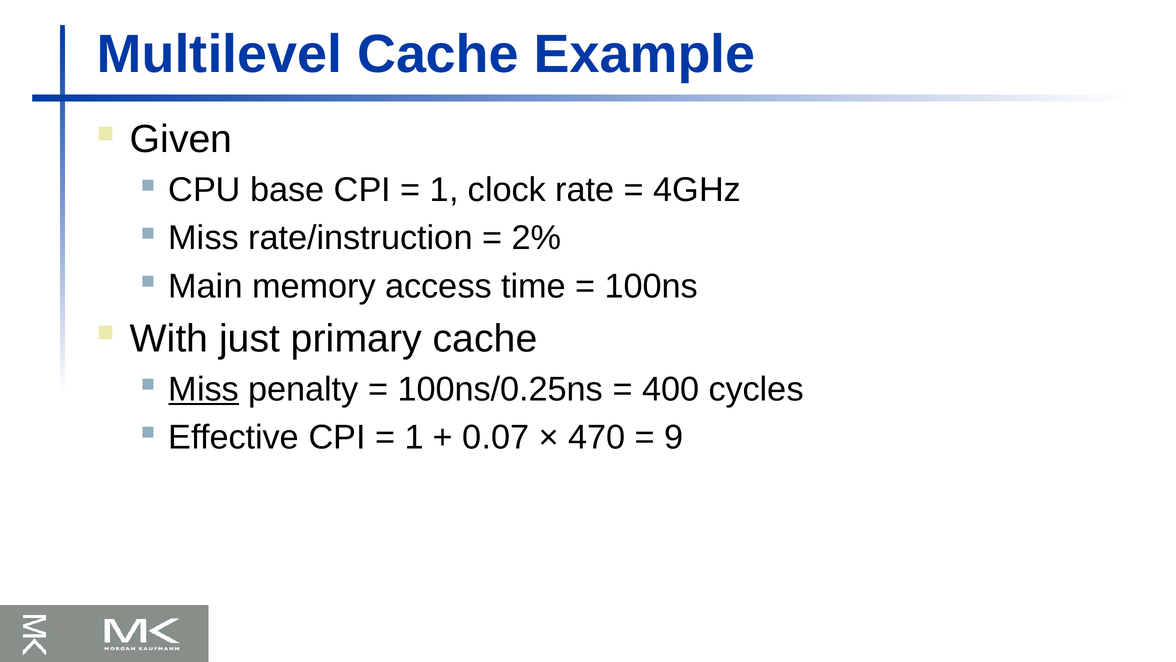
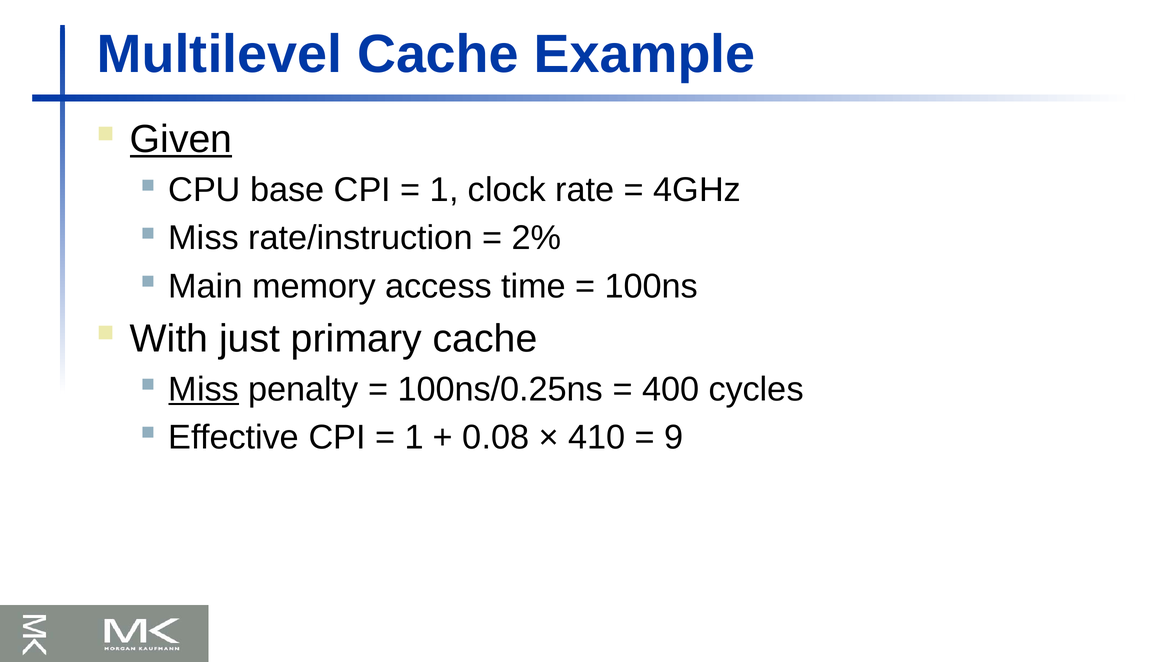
Given underline: none -> present
0.07: 0.07 -> 0.08
470: 470 -> 410
